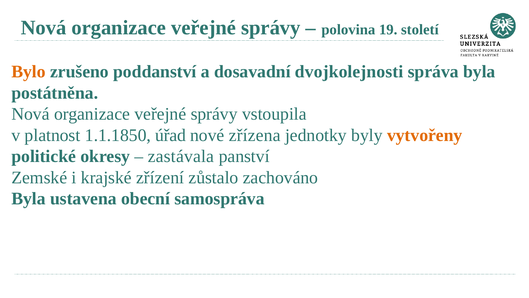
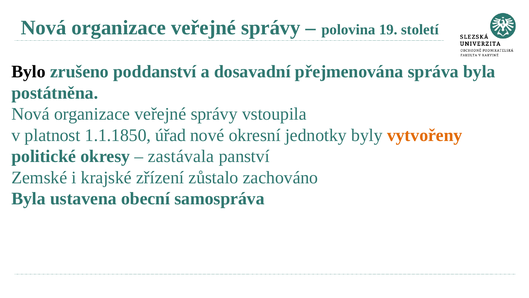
Bylo colour: orange -> black
dvojkolejnosti: dvojkolejnosti -> přejmenována
zřízena: zřízena -> okresní
